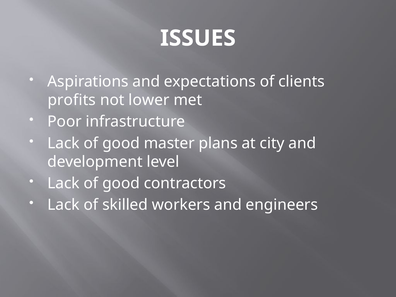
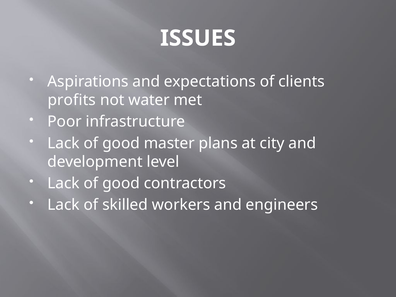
lower: lower -> water
